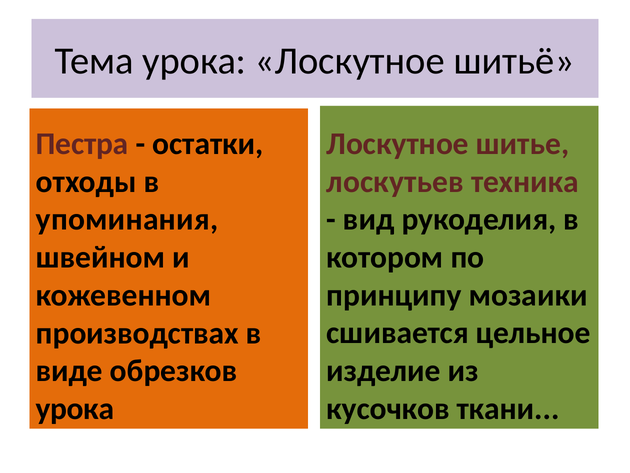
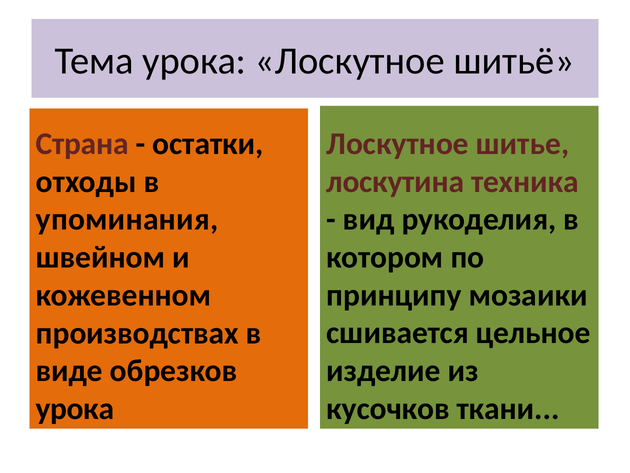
Пестра: Пестра -> Страна
лоскутьев: лоскутьев -> лоскутина
